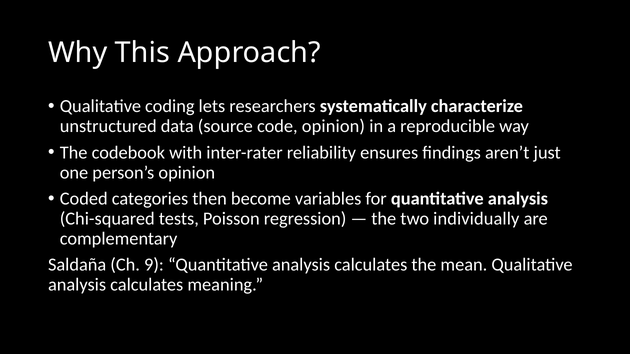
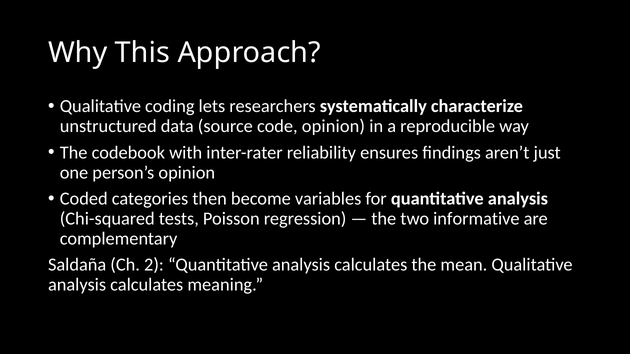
individually: individually -> informative
9: 9 -> 2
